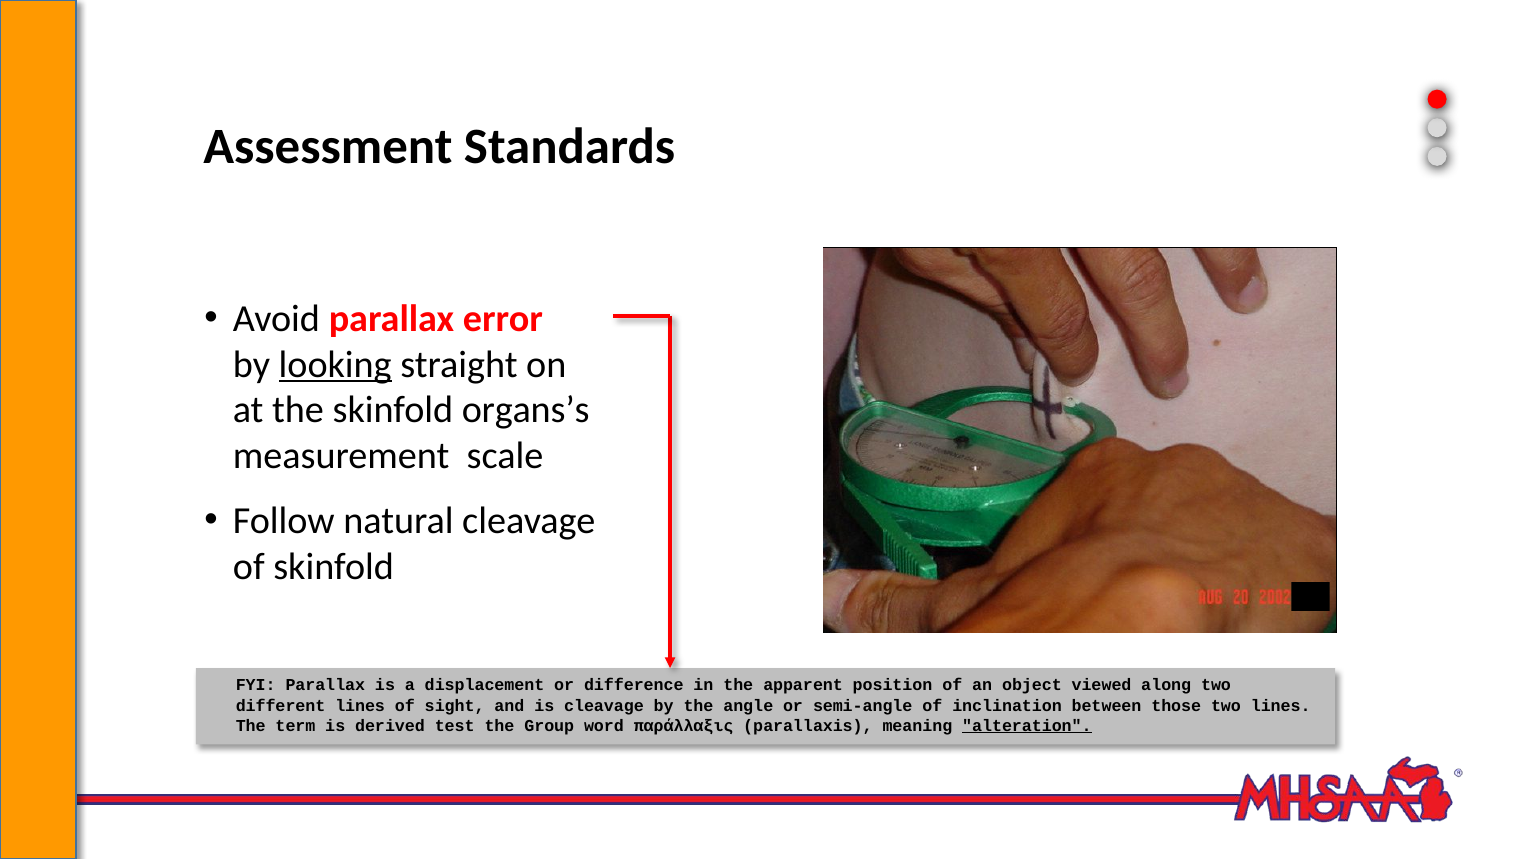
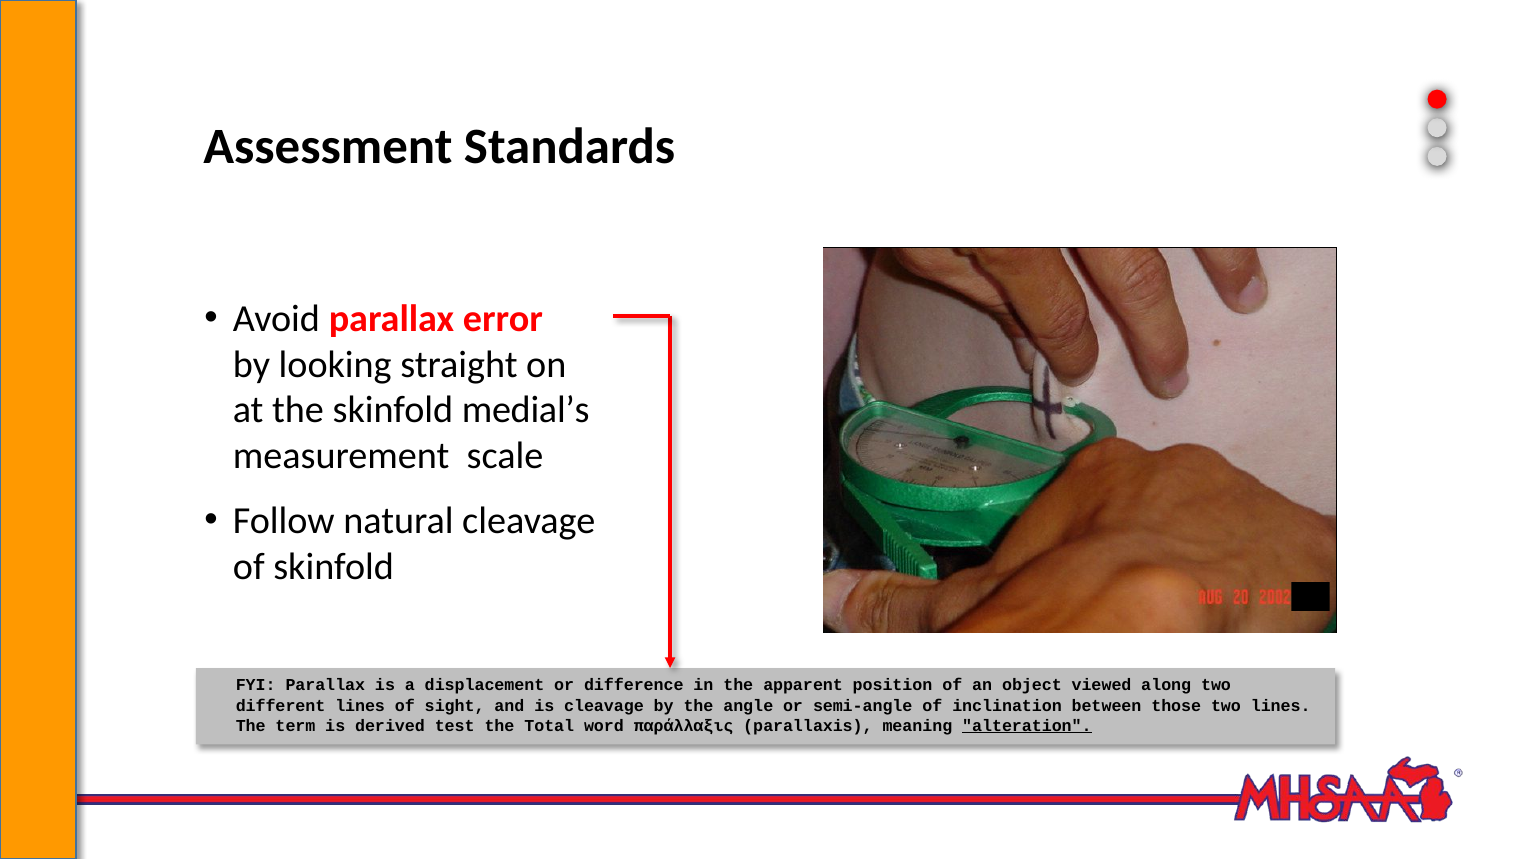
looking underline: present -> none
organs’s: organs’s -> medial’s
Group: Group -> Total
